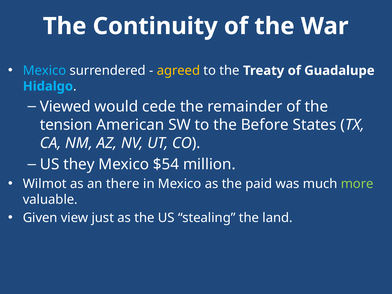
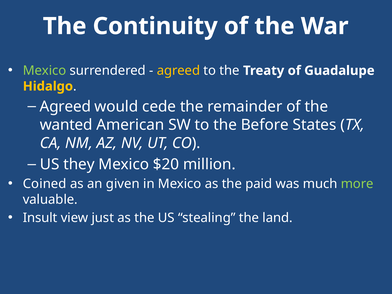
Mexico at (44, 71) colour: light blue -> light green
Hidalgo colour: light blue -> yellow
Viewed at (65, 106): Viewed -> Agreed
tension: tension -> wanted
$54: $54 -> $20
Wilmot: Wilmot -> Coined
there: there -> given
Given: Given -> Insult
